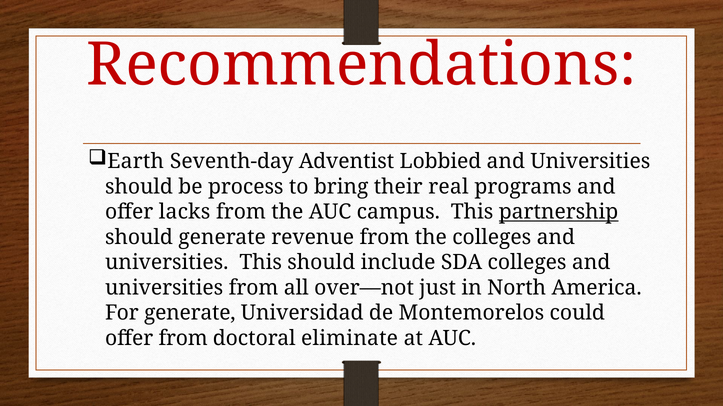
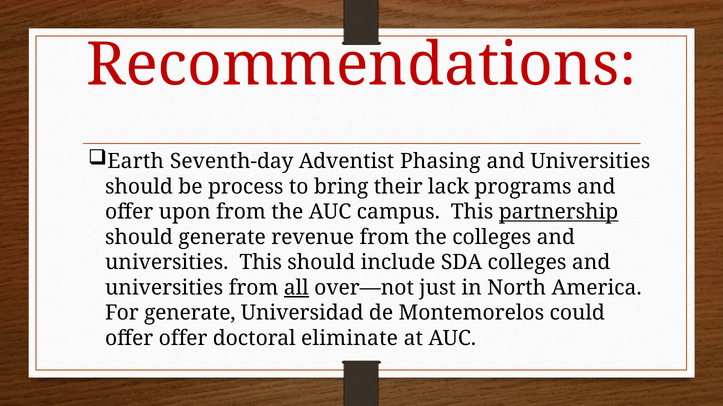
Lobbied: Lobbied -> Phasing
real: real -> lack
lacks: lacks -> upon
all underline: none -> present
offer from: from -> offer
